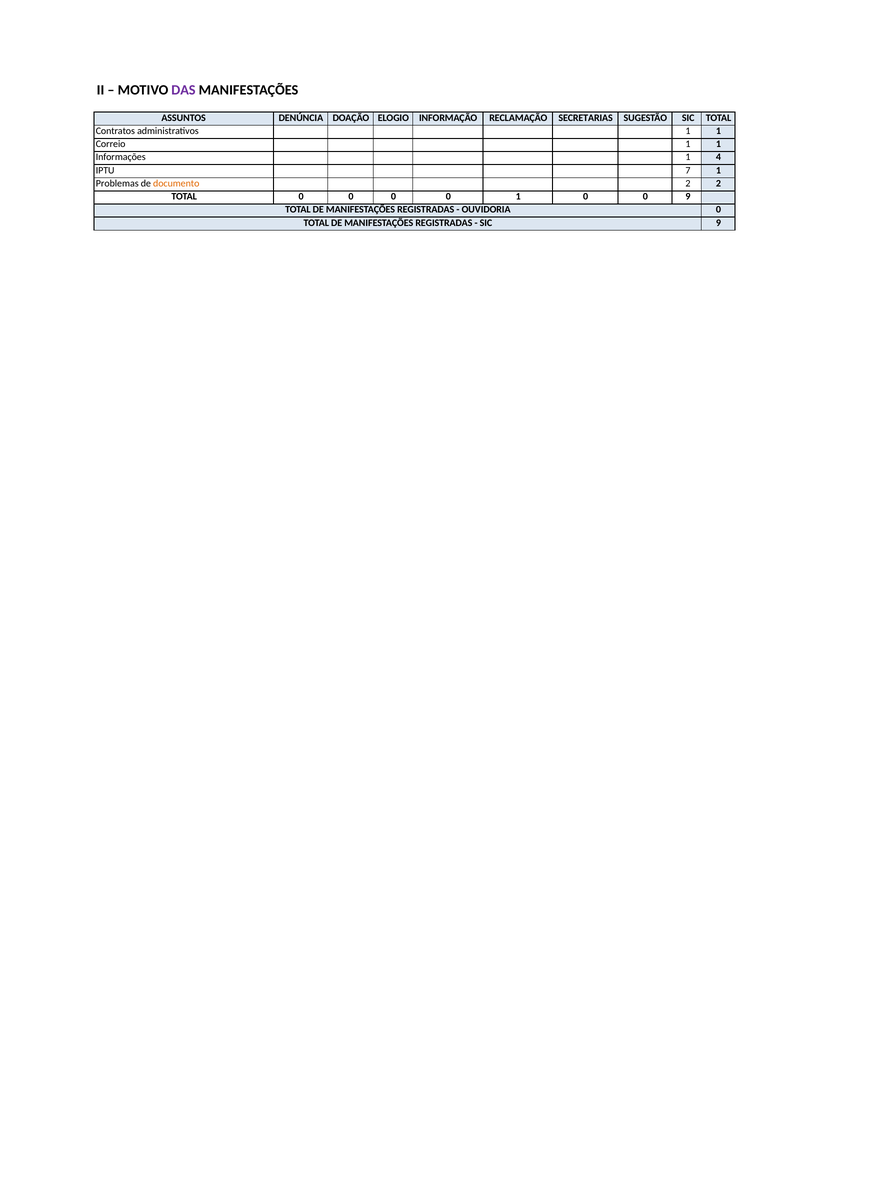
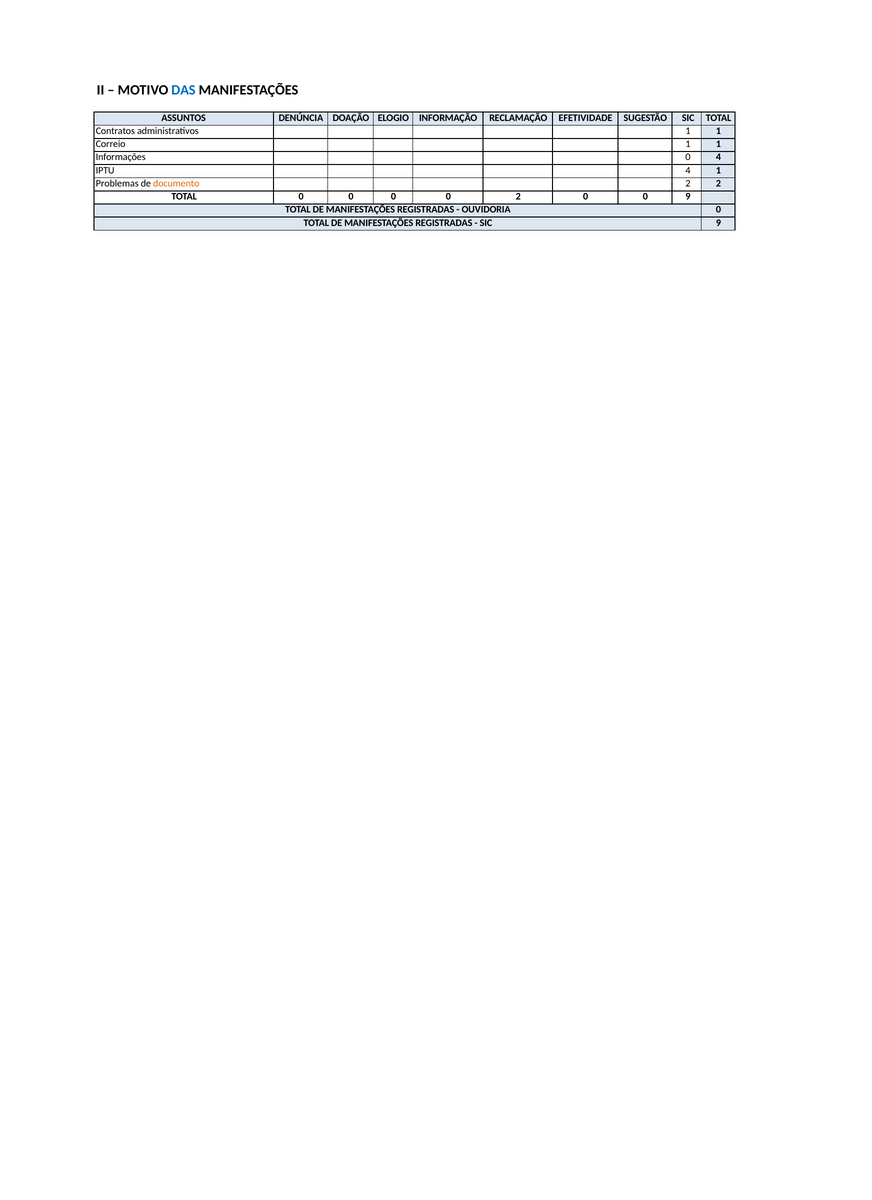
DAS colour: purple -> blue
SECRETARIAS: SECRETARIAS -> EFETIVIDADE
Informações 1: 1 -> 0
IPTU 7: 7 -> 4
0 1: 1 -> 2
